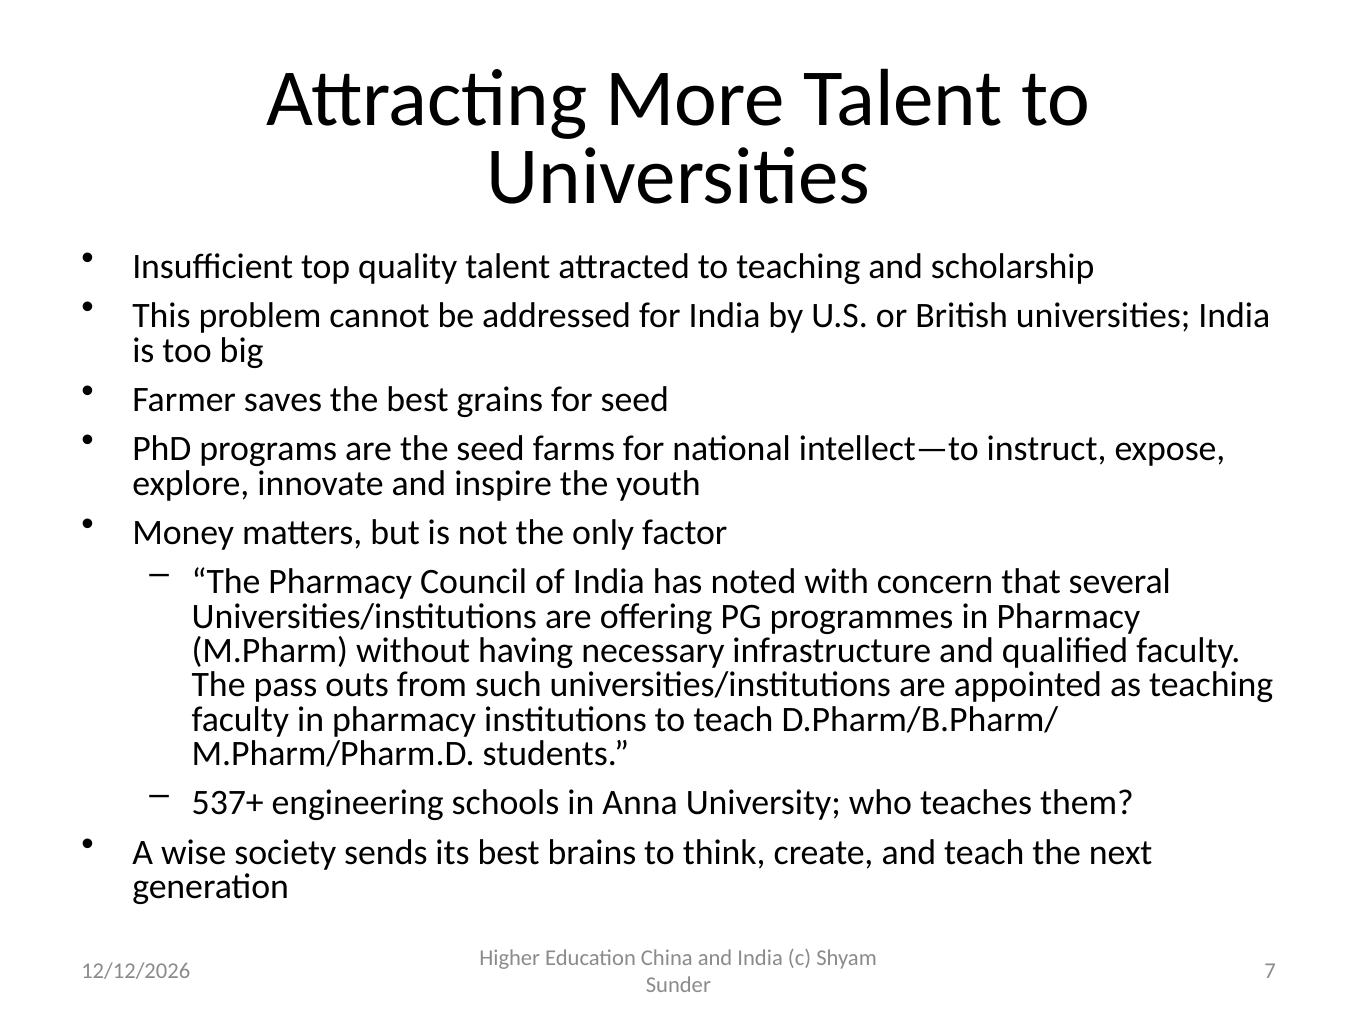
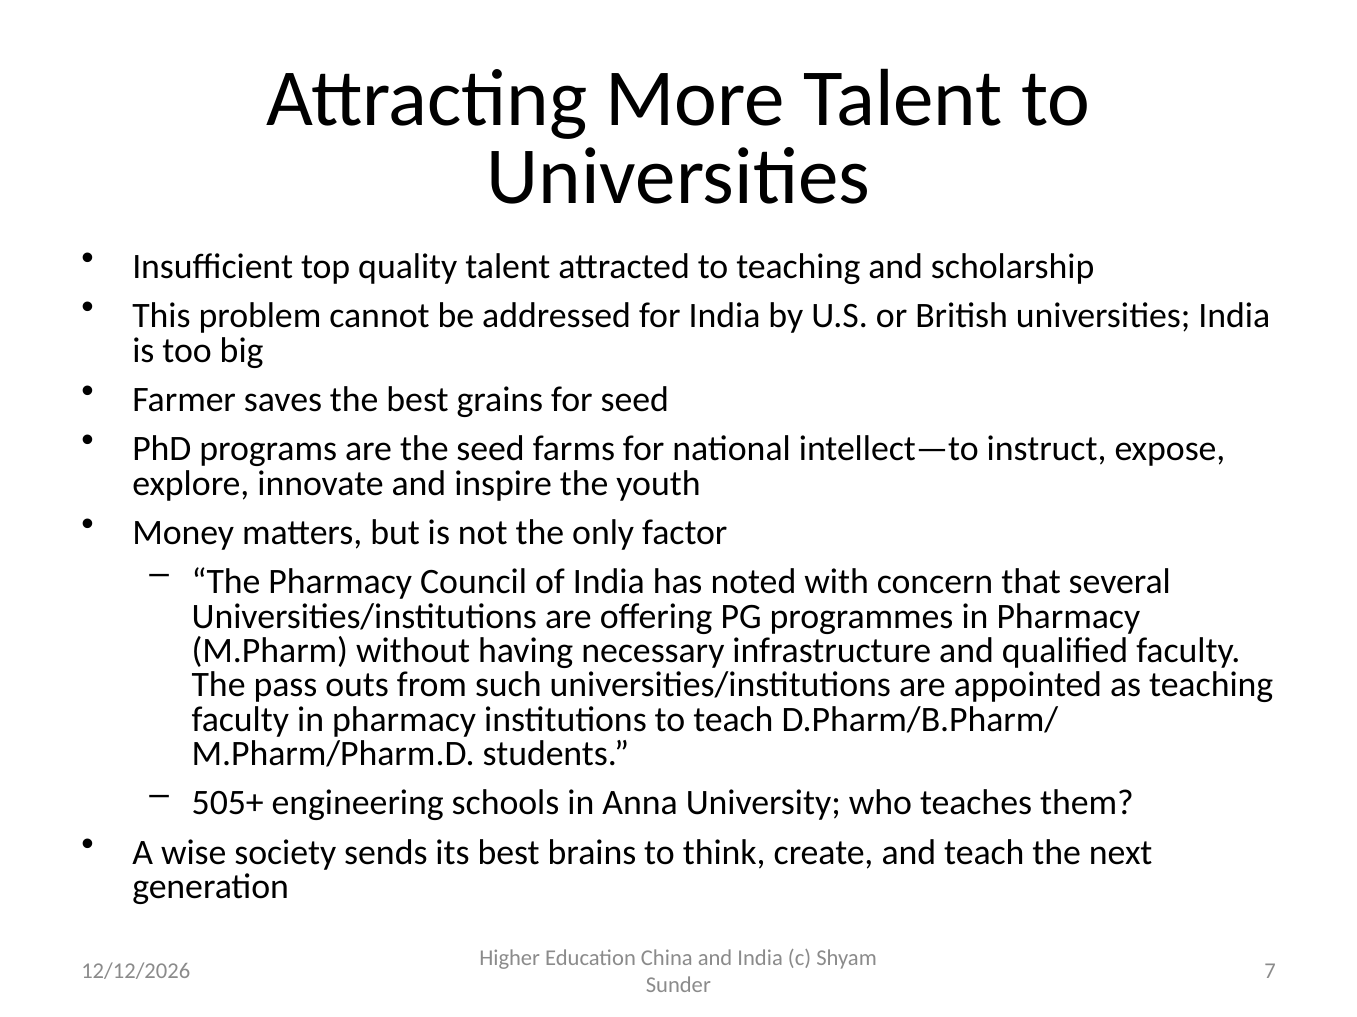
537+: 537+ -> 505+
